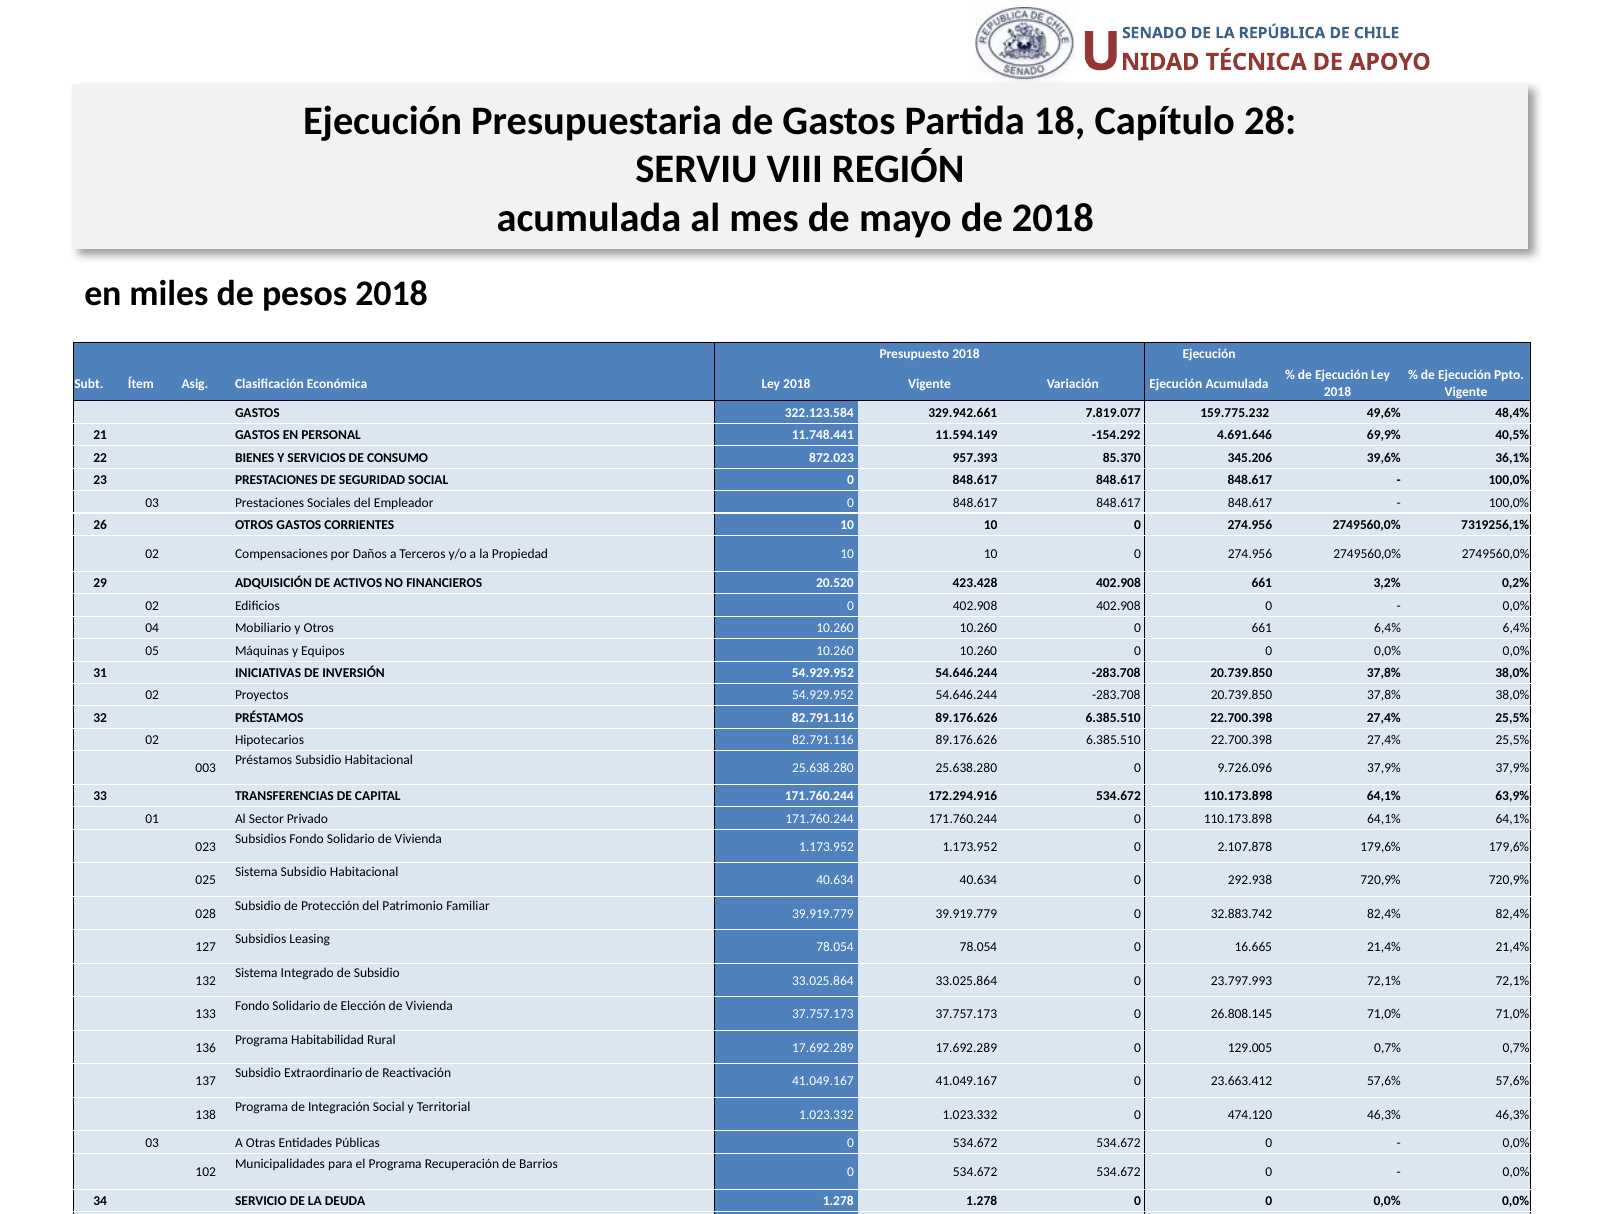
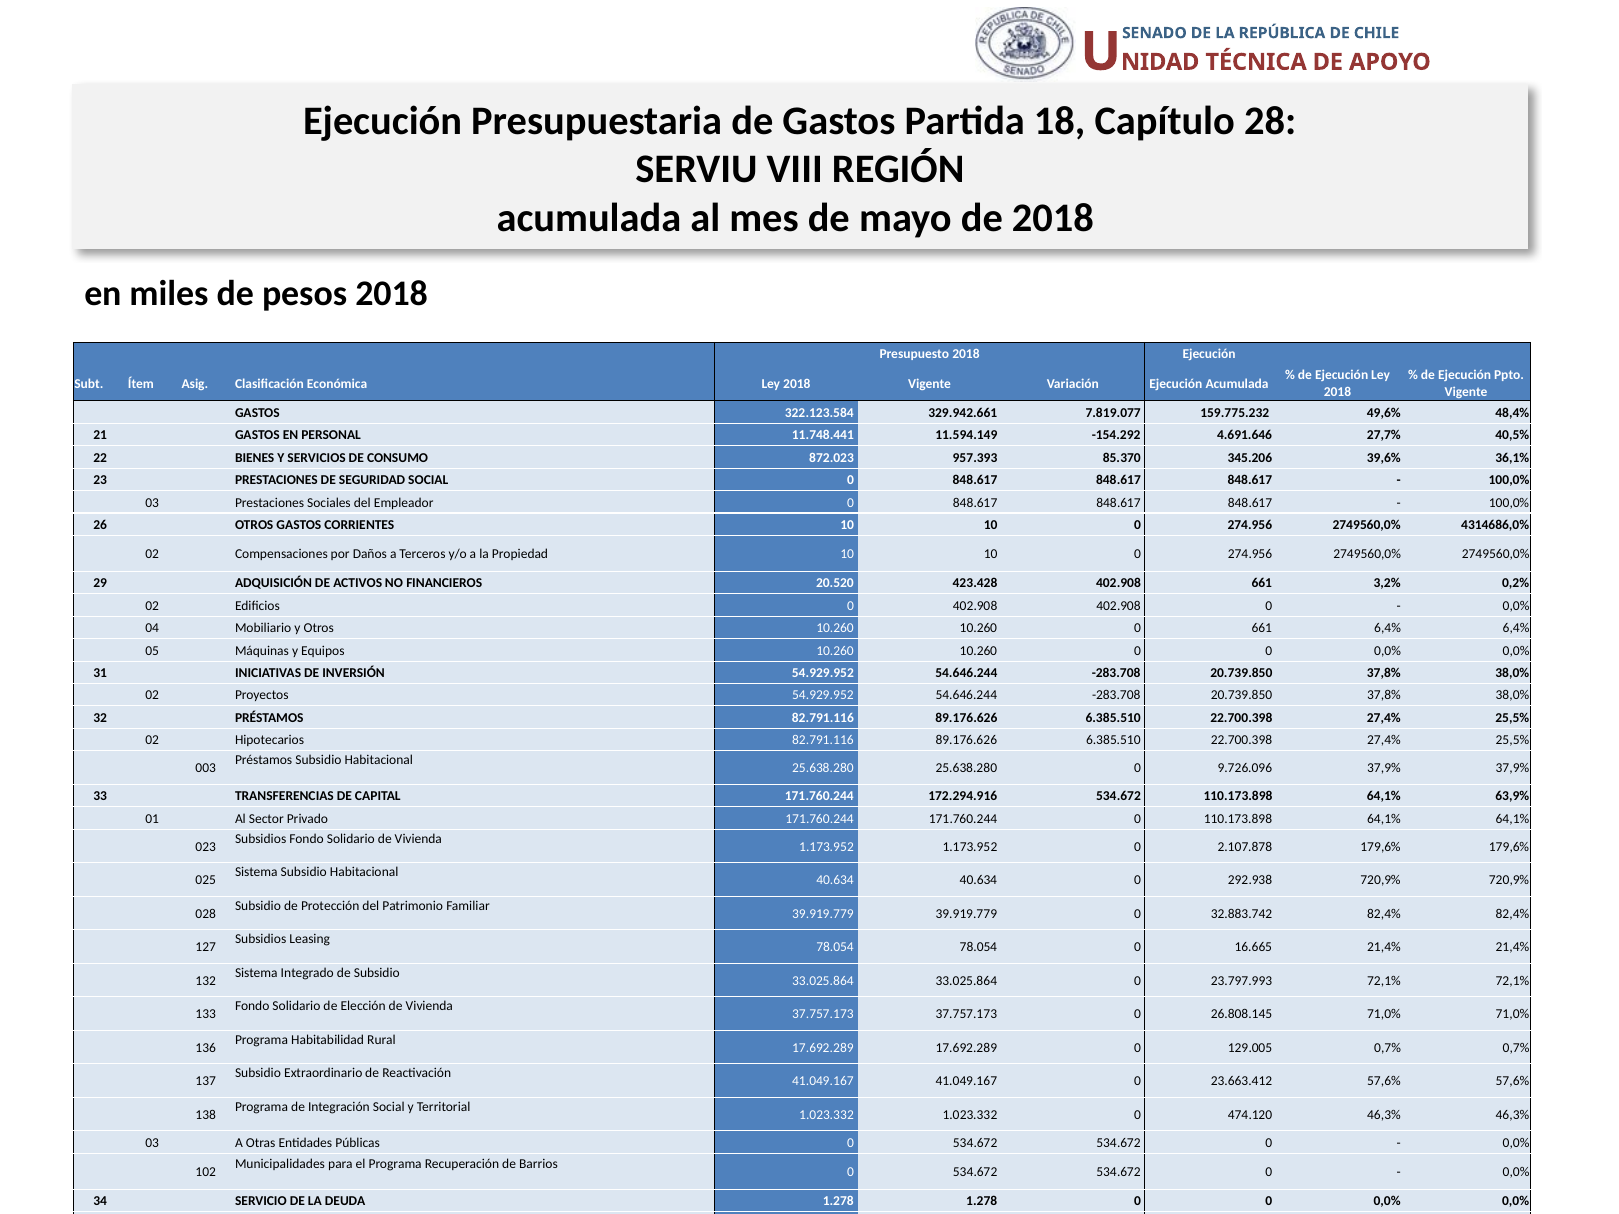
69,9%: 69,9% -> 27,7%
7319256,1%: 7319256,1% -> 4314686,0%
